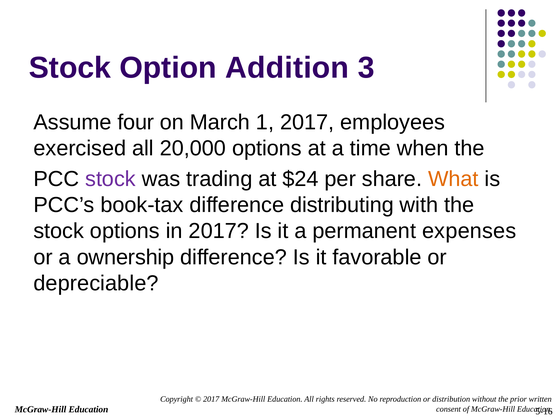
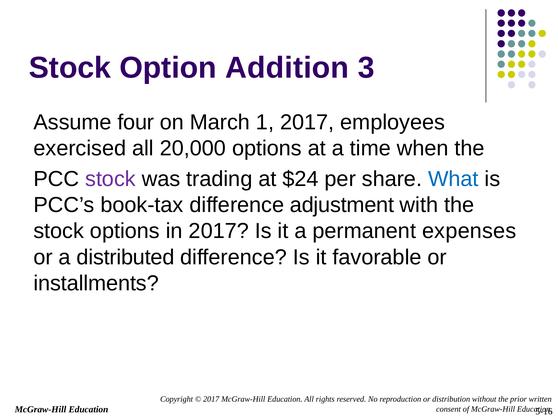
What colour: orange -> blue
distributing: distributing -> adjustment
ownership: ownership -> distributed
depreciable: depreciable -> installments
